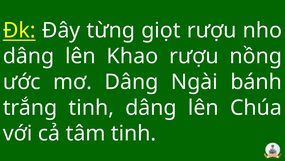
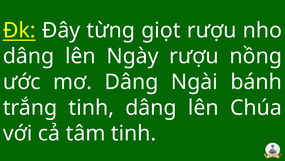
Khao: Khao -> Ngày
